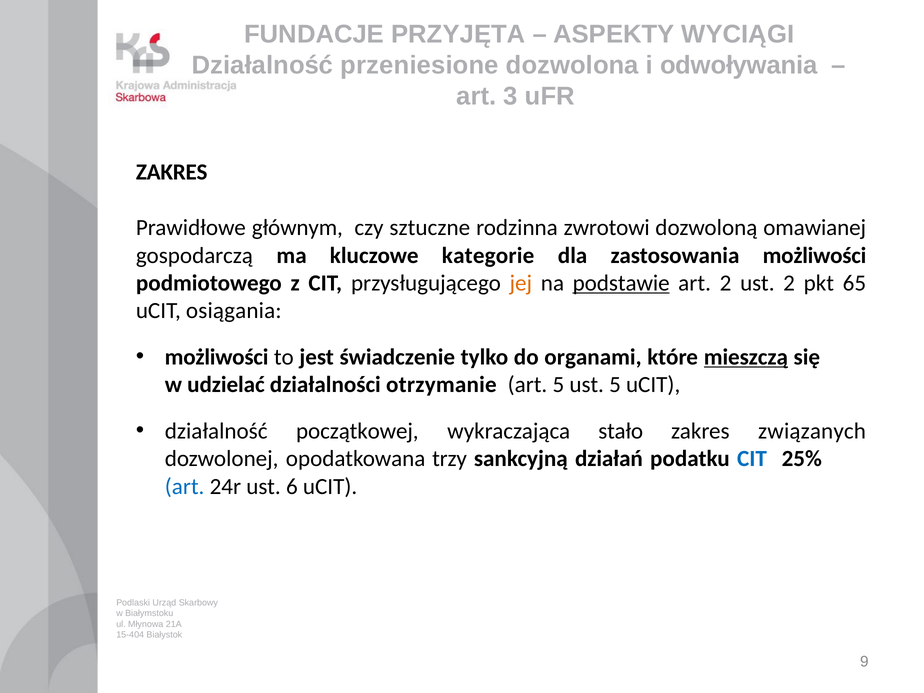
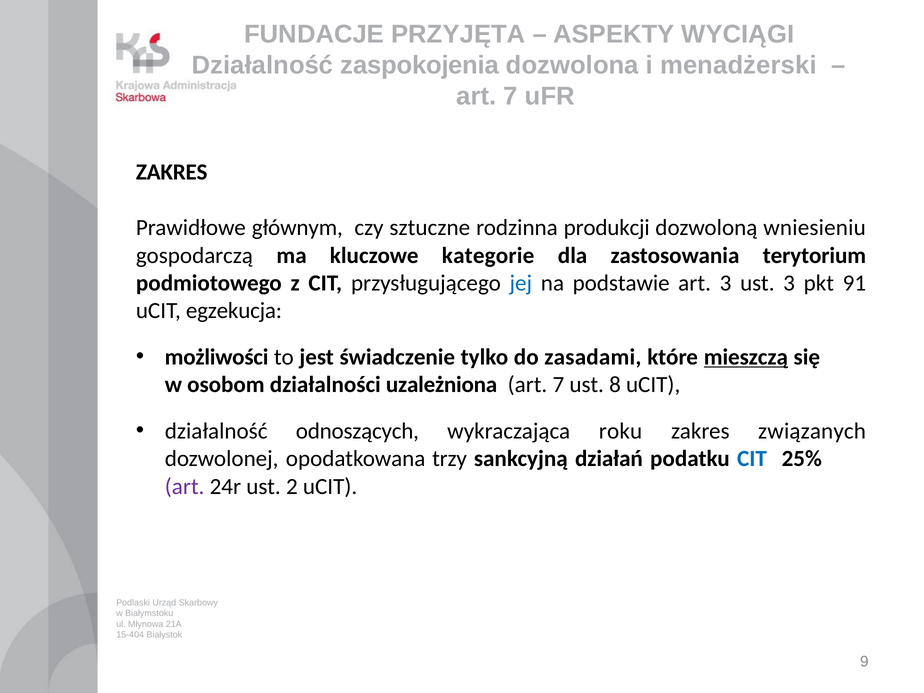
przeniesione: przeniesione -> zaspokojenia
odwoływania: odwoływania -> menadżerski
3 at (511, 96): 3 -> 7
zwrotowi: zwrotowi -> produkcji
omawianej: omawianej -> wniesieniu
zastosowania możliwości: możliwości -> terytorium
jej colour: orange -> blue
podstawie underline: present -> none
art 2: 2 -> 3
ust 2: 2 -> 3
65: 65 -> 91
osiągania: osiągania -> egzekucja
organami: organami -> zasadami
udzielać: udzielać -> osobom
otrzymanie: otrzymanie -> uzależniona
5 at (558, 385): 5 -> 7
ust 5: 5 -> 8
początkowej: początkowej -> odnoszących
stało: stało -> roku
art at (185, 486) colour: blue -> purple
6: 6 -> 2
